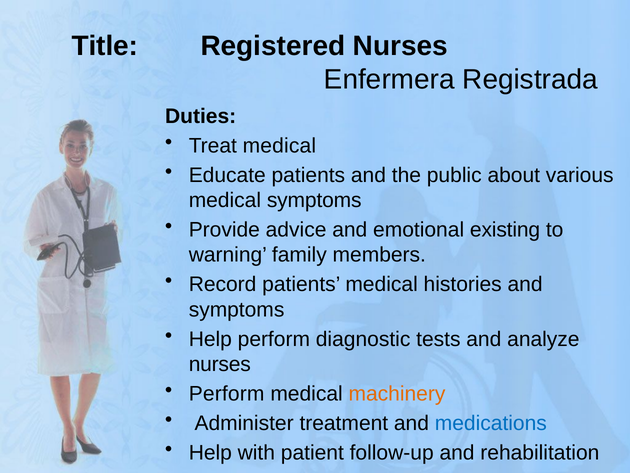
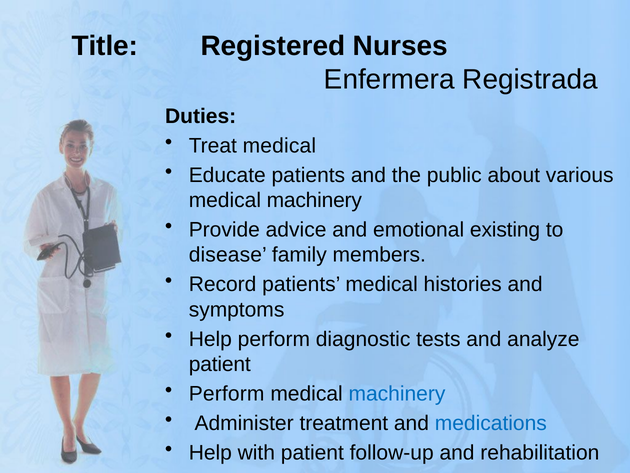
symptoms at (314, 200): symptoms -> machinery
warning: warning -> disease
nurses at (220, 364): nurses -> patient
machinery at (397, 393) colour: orange -> blue
